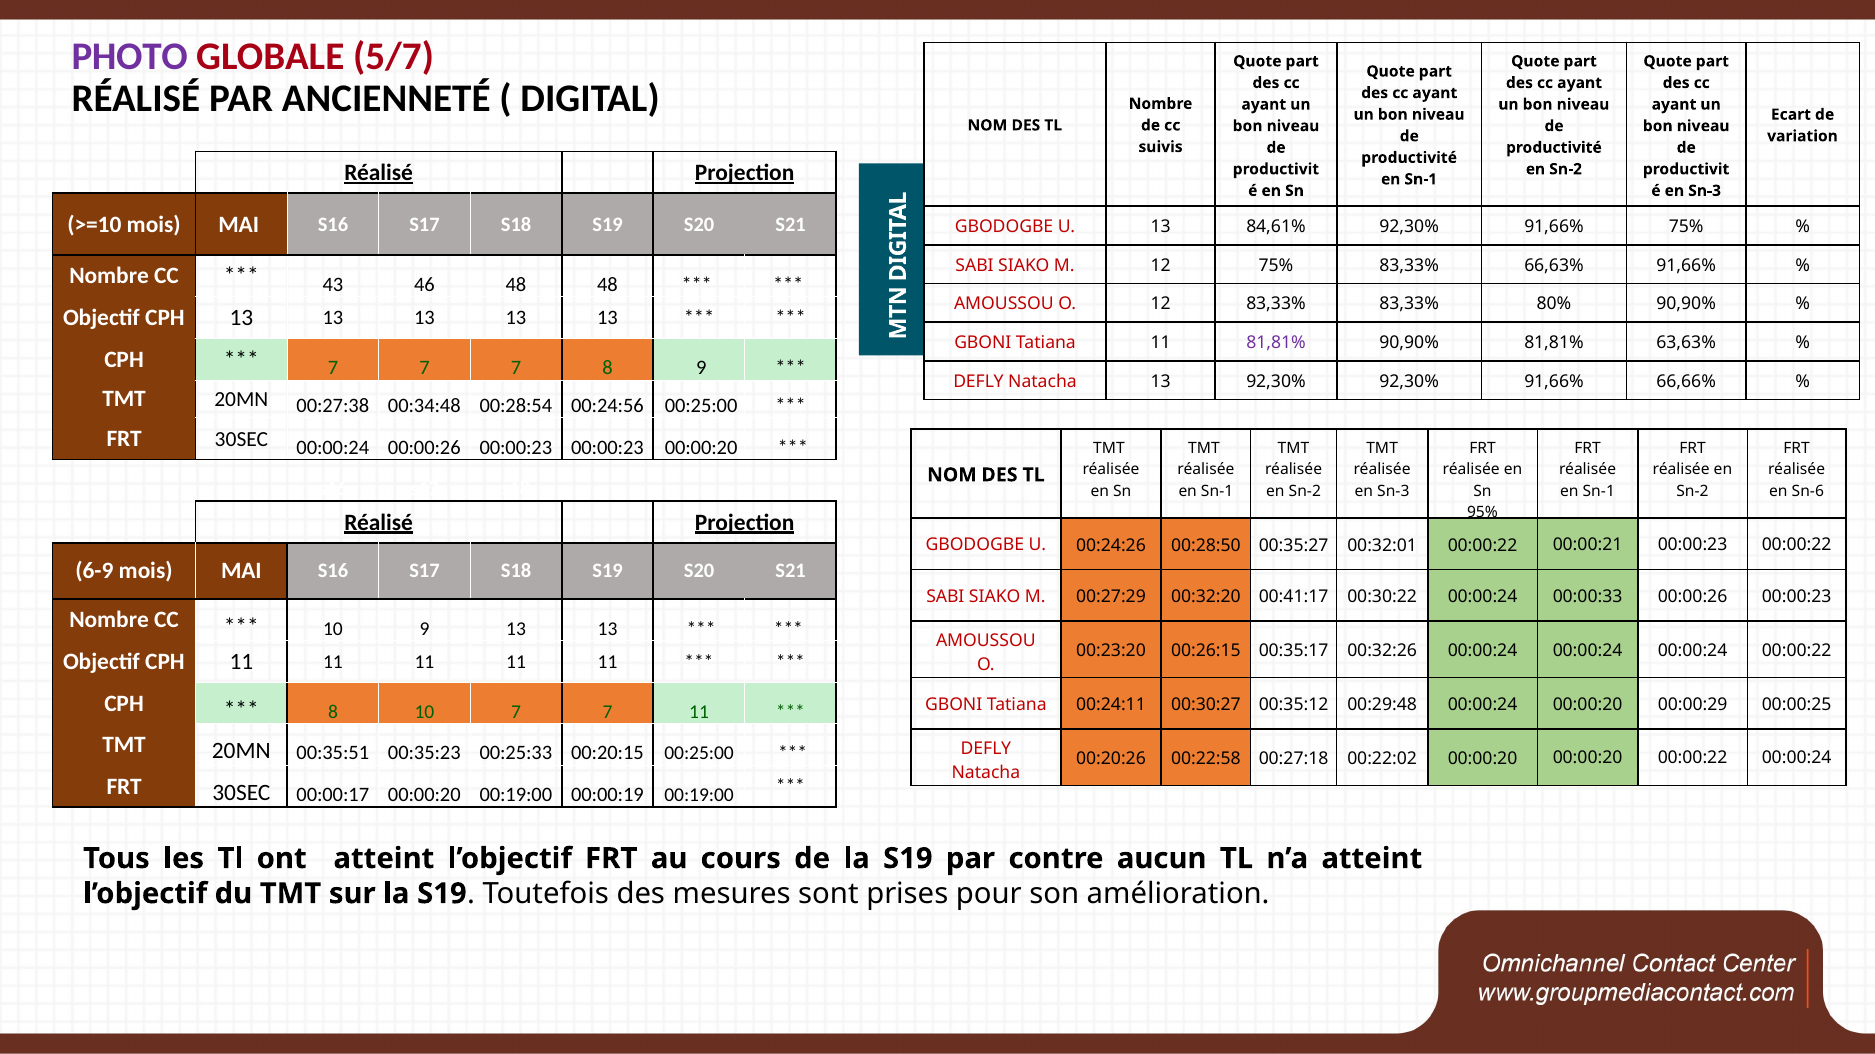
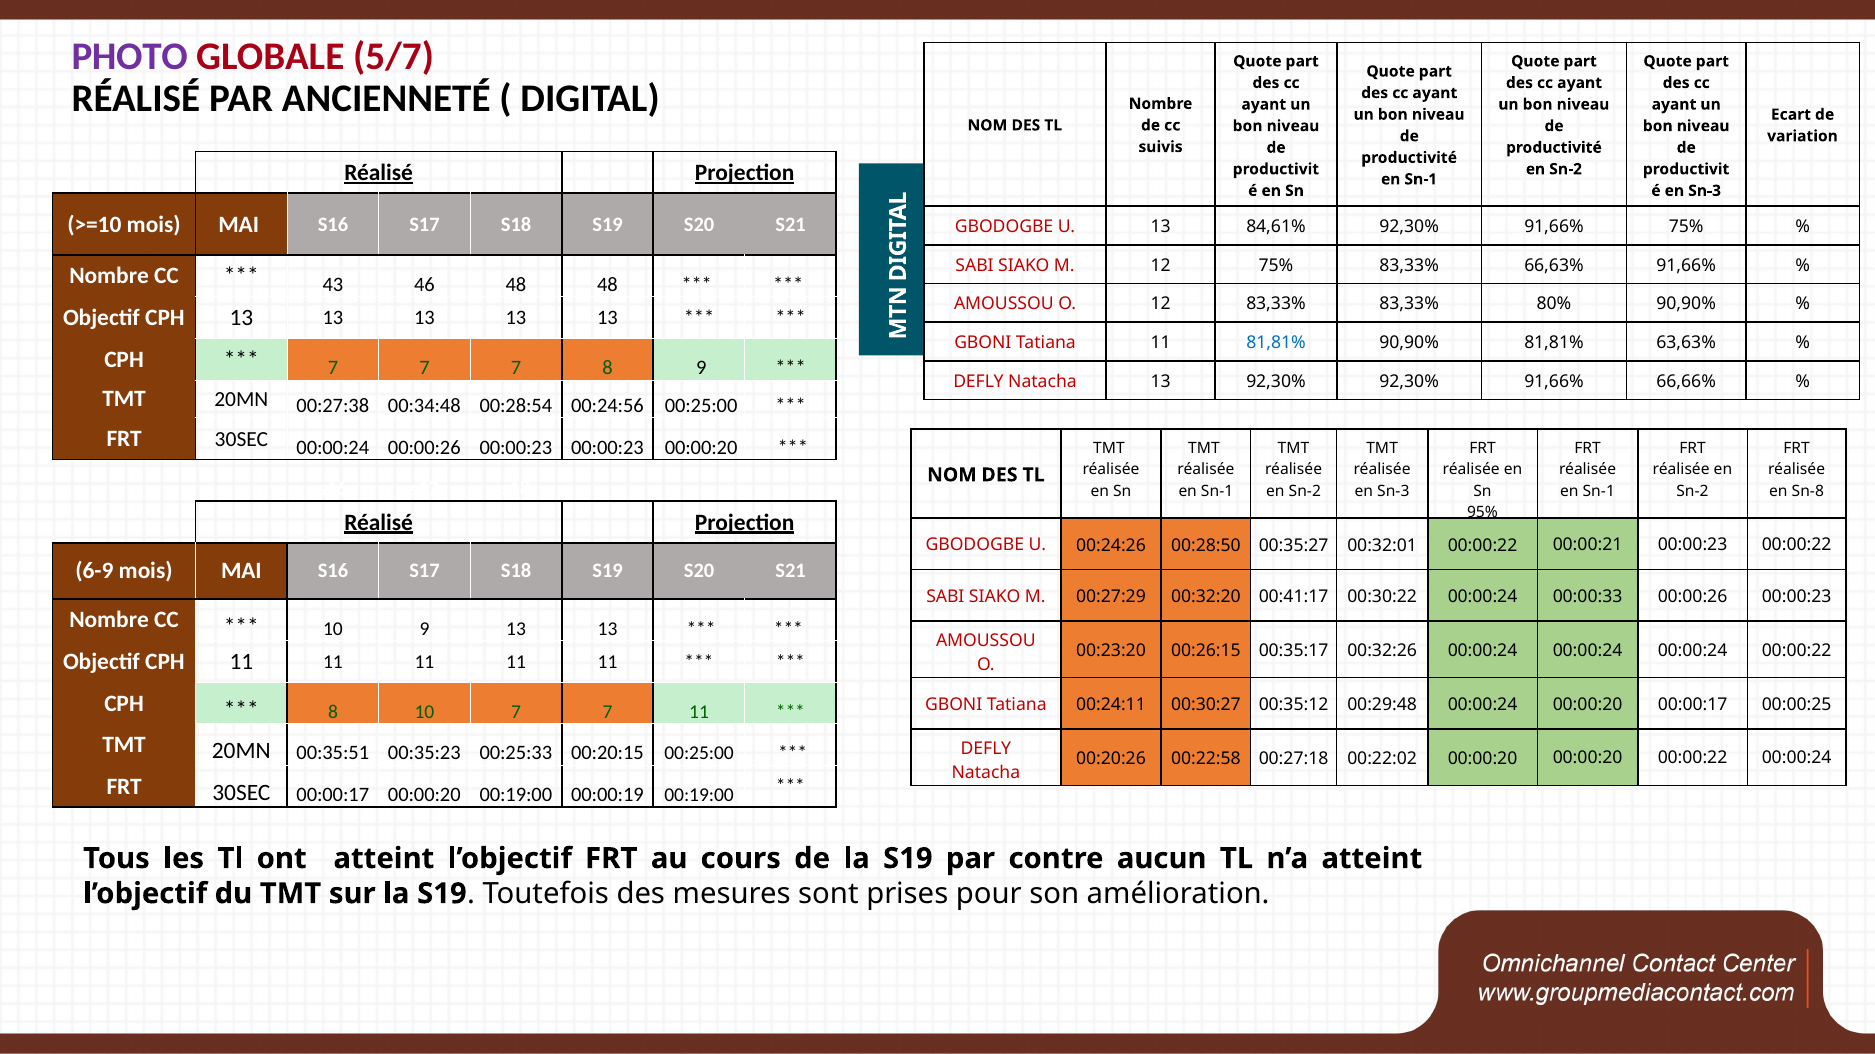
81,81% at (1276, 343) colour: purple -> blue
Sn-6: Sn-6 -> Sn-8
00:00:20 00:00:29: 00:00:29 -> 00:00:17
